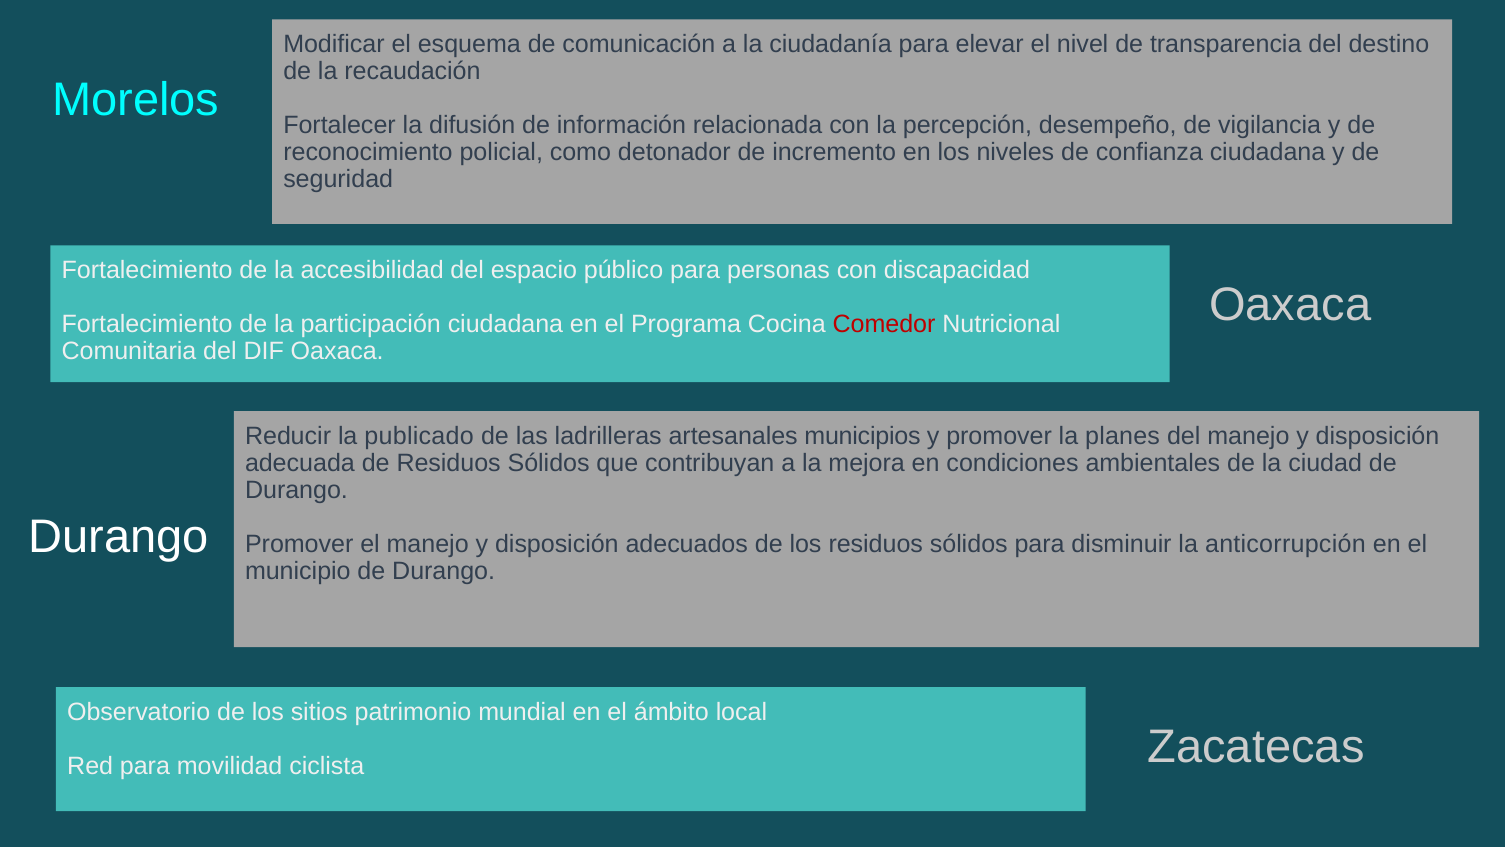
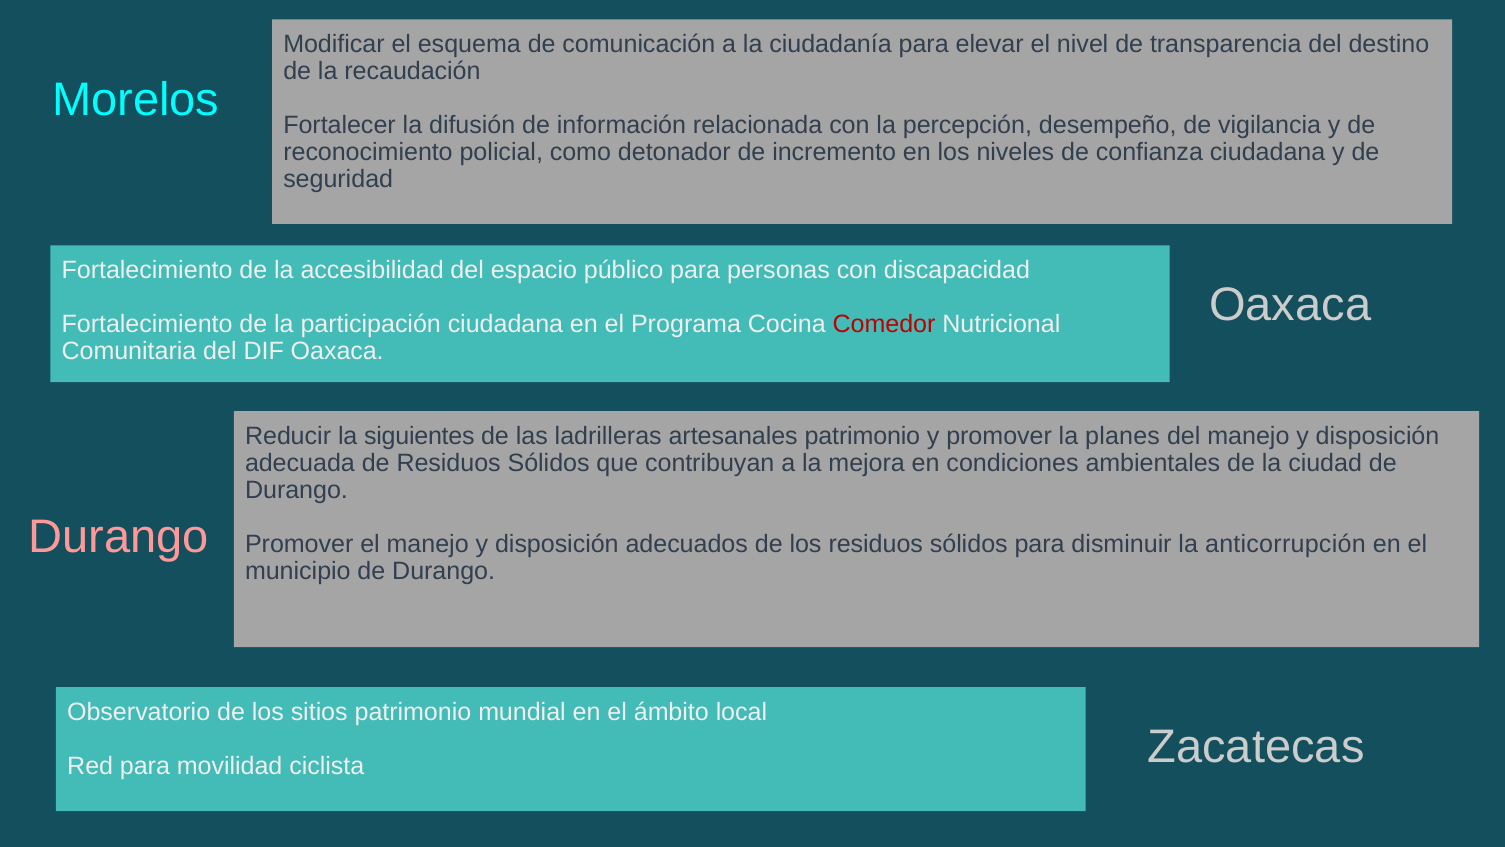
publicado: publicado -> siguientes
artesanales municipios: municipios -> patrimonio
Durango at (119, 537) colour: white -> pink
